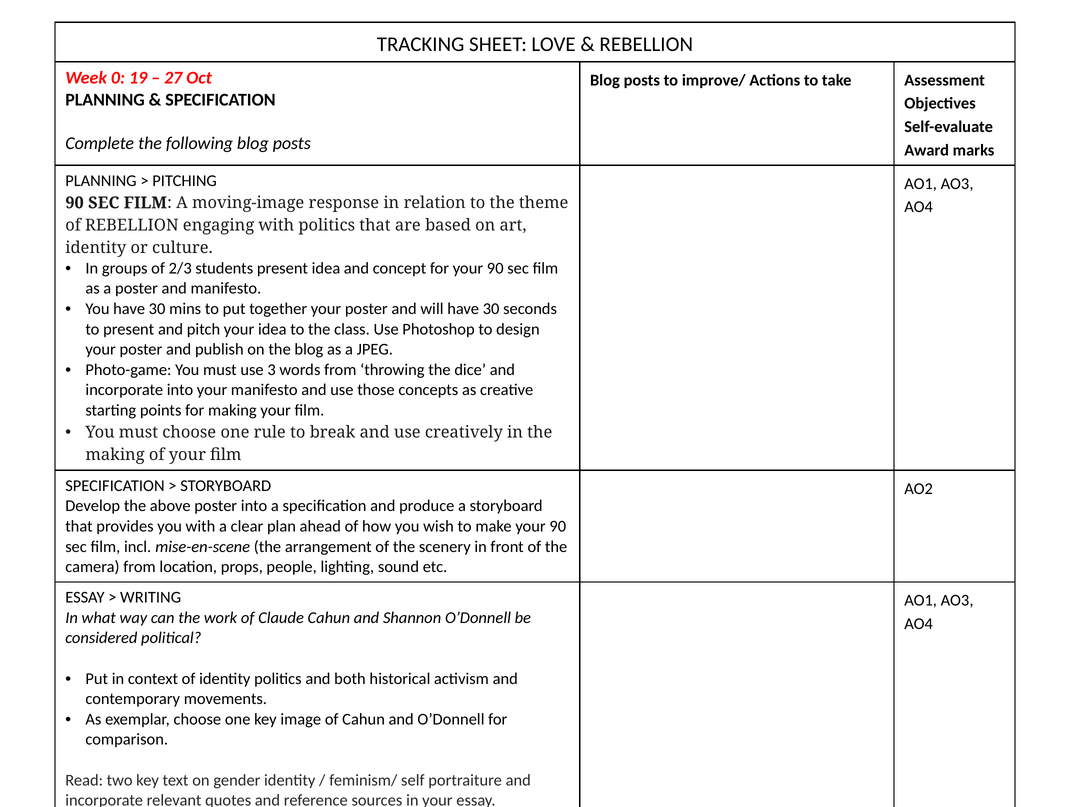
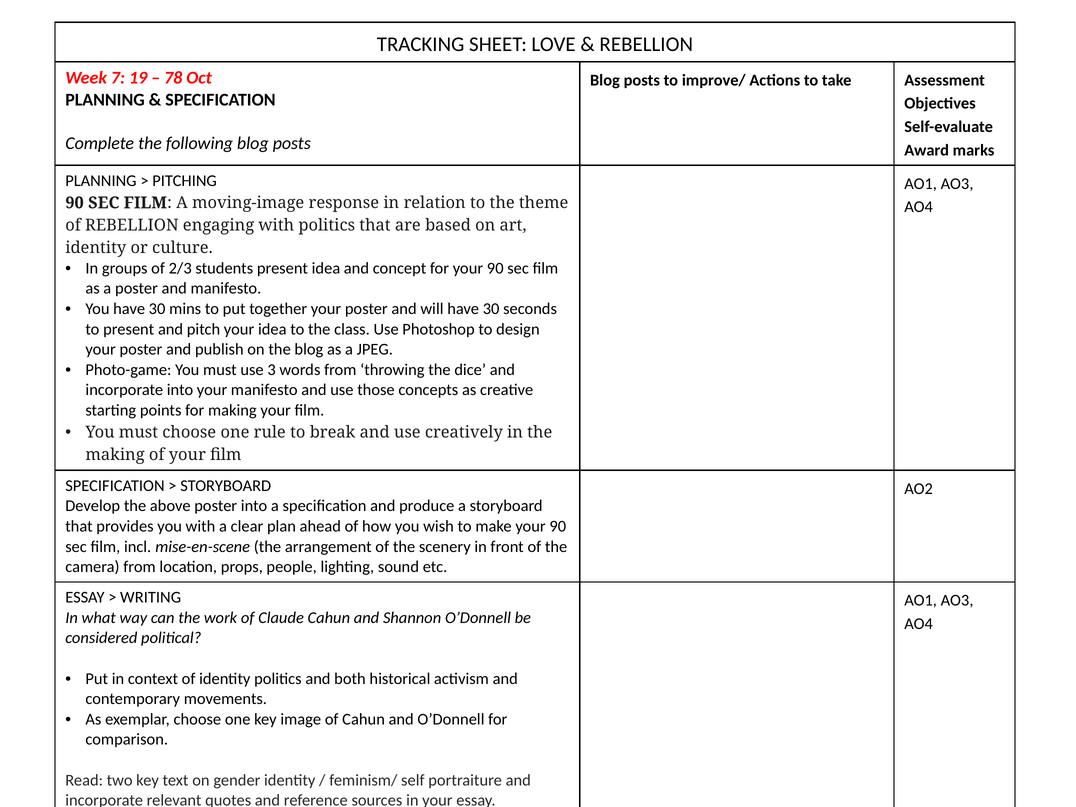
0: 0 -> 7
27: 27 -> 78
